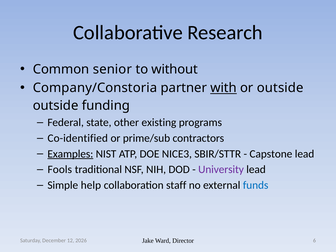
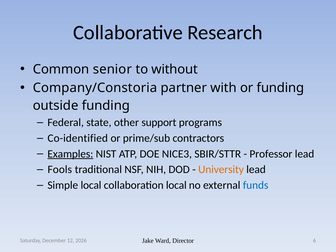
with underline: present -> none
or outside: outside -> funding
existing: existing -> support
Capstone: Capstone -> Professor
University colour: purple -> orange
Simple help: help -> local
collaboration staff: staff -> local
